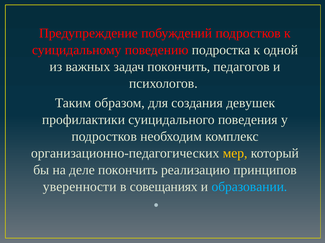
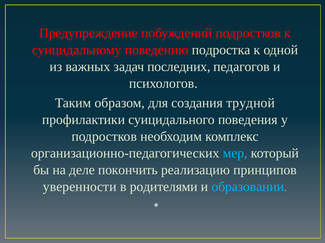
задач покончить: покончить -> последних
девушек: девушек -> трудной
мер colour: yellow -> light blue
совещаниях: совещаниях -> родителями
